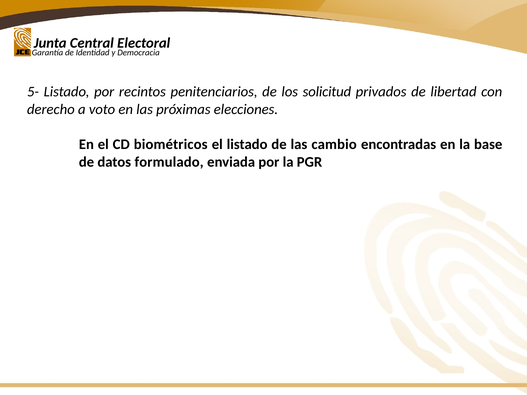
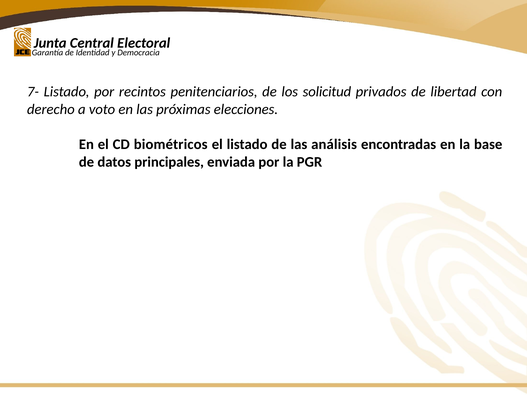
5-: 5- -> 7-
cambio: cambio -> análisis
formulado: formulado -> principales
